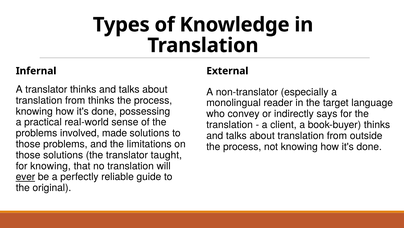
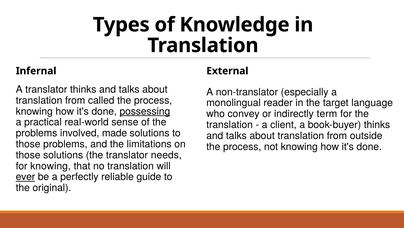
from thinks: thinks -> called
possessing underline: none -> present
says: says -> term
taught: taught -> needs
